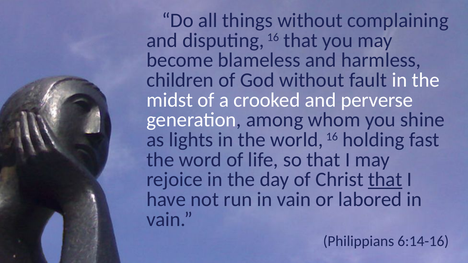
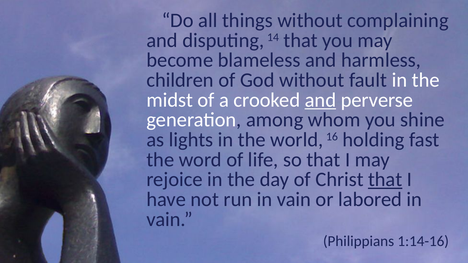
disputing 16: 16 -> 14
and at (320, 100) underline: none -> present
6:14-16: 6:14-16 -> 1:14-16
